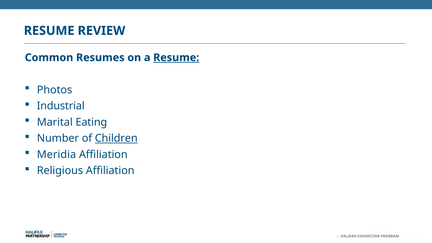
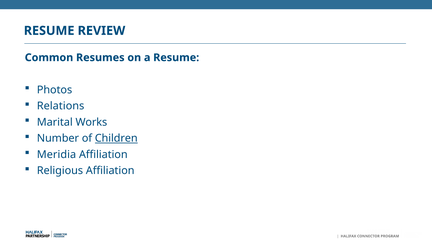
Resume at (176, 58) underline: present -> none
Industrial: Industrial -> Relations
Eating: Eating -> Works
